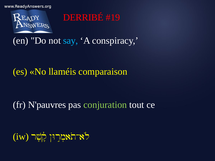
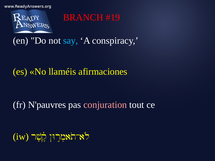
DERRIBÉ: DERRIBÉ -> BRANCH
comparaison: comparaison -> afirmaciones
conjuration colour: light green -> pink
